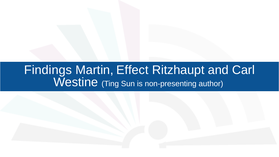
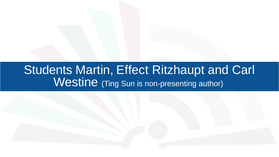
Findings: Findings -> Students
